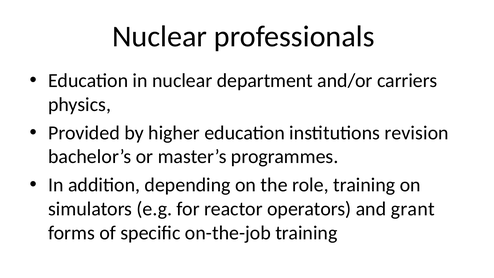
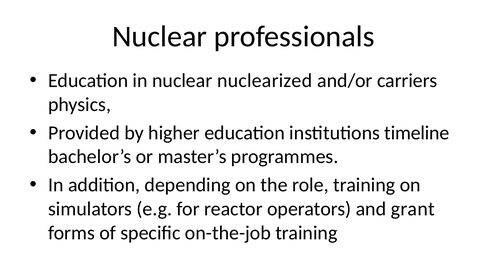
department: department -> nuclearized
revision: revision -> timeline
